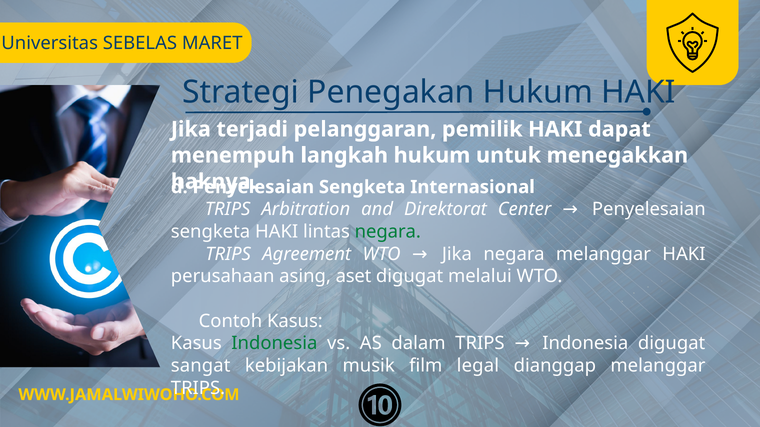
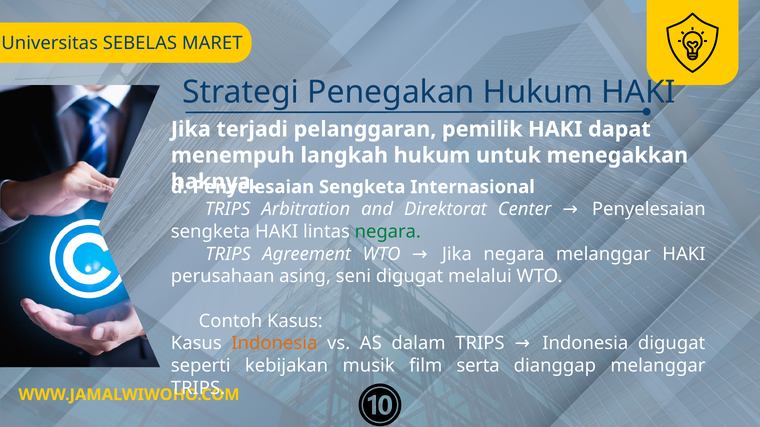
aset: aset -> seni
Indonesia at (274, 344) colour: green -> orange
sangat: sangat -> seperti
legal: legal -> serta
